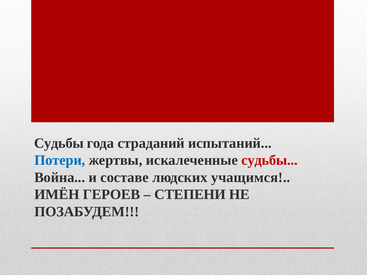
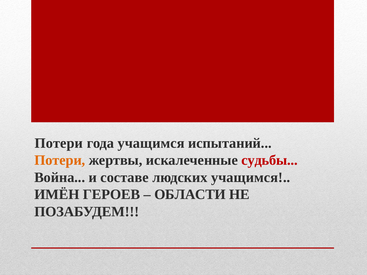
Судьбы at (59, 143): Судьбы -> Потери
года страданий: страданий -> учащимся
Потери at (60, 160) colour: blue -> orange
СТЕПЕНИ: СТЕПЕНИ -> ОБЛАСТИ
